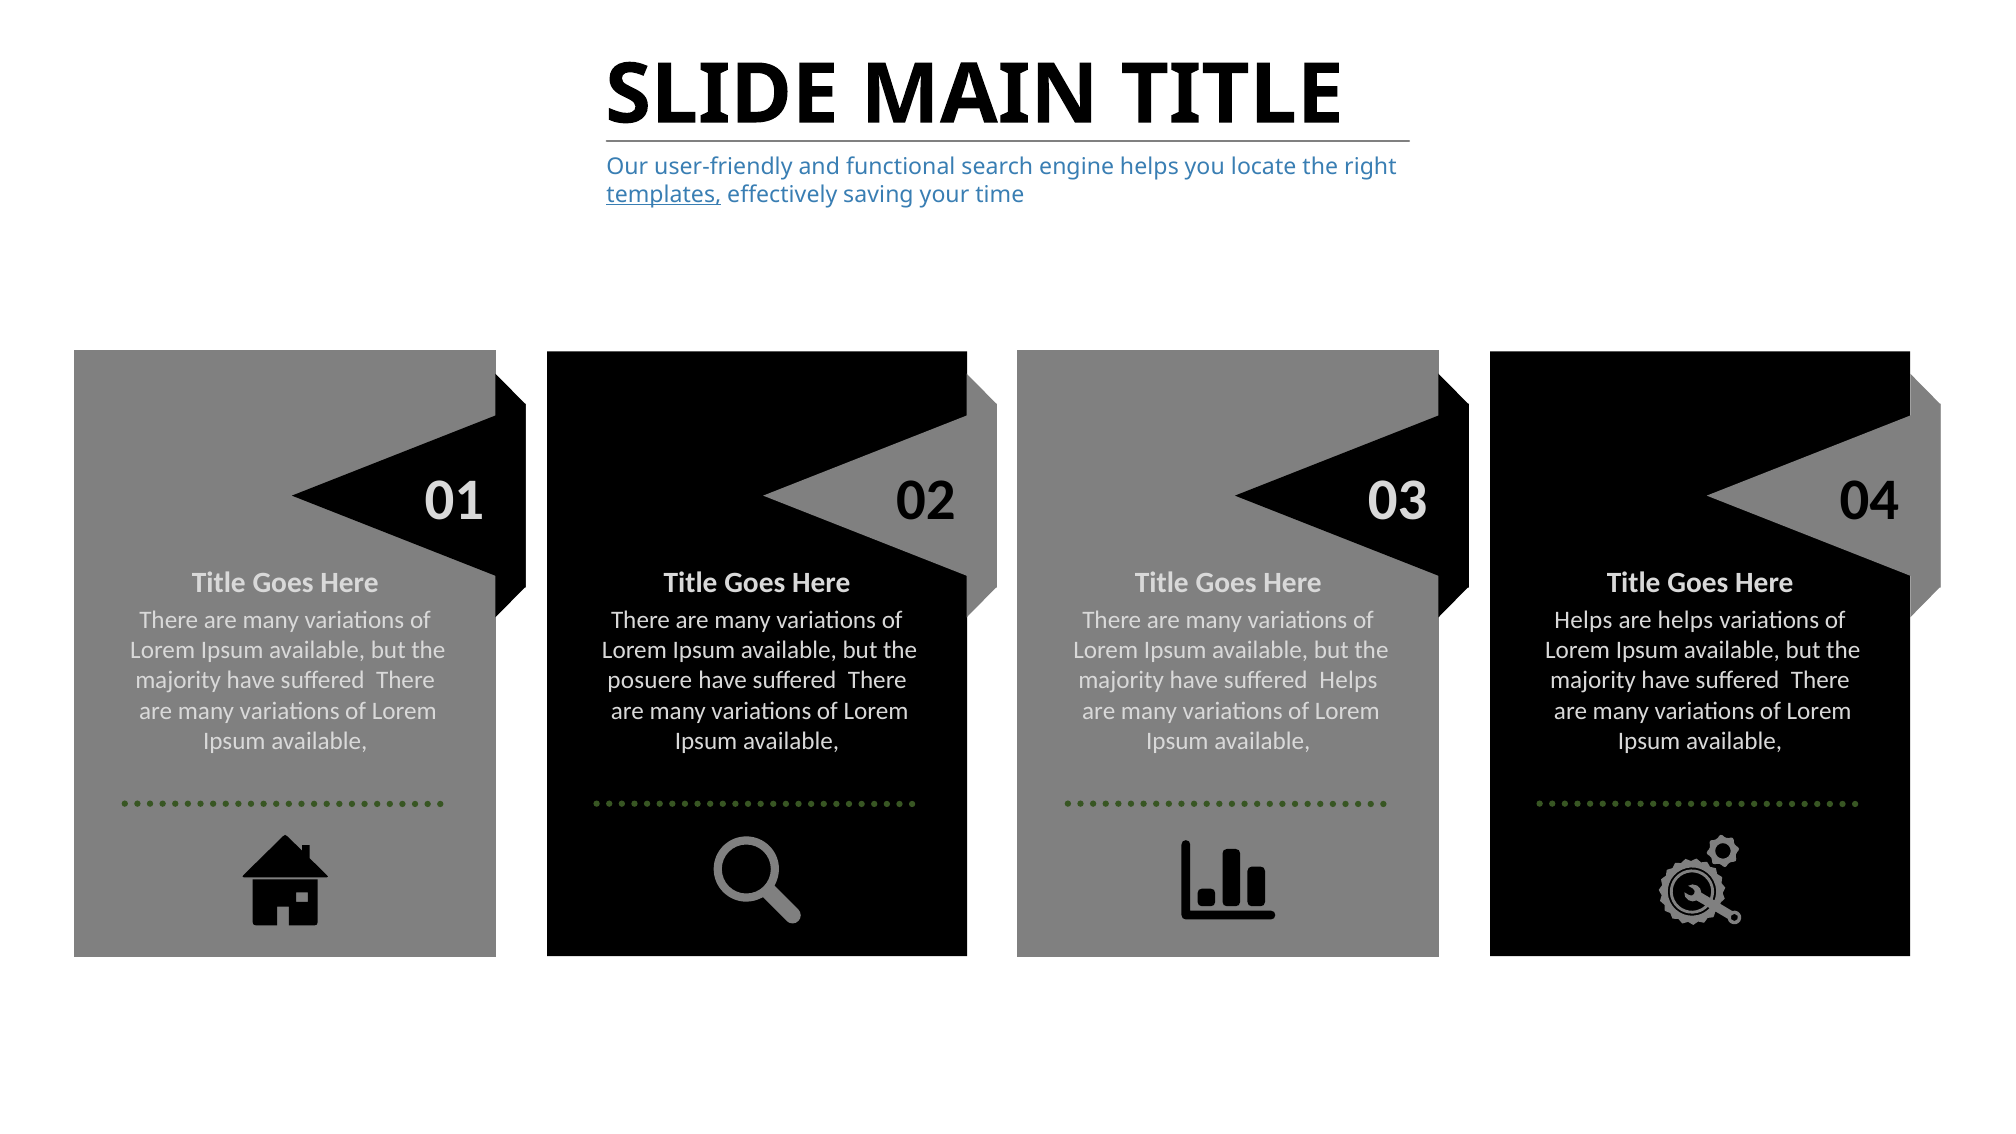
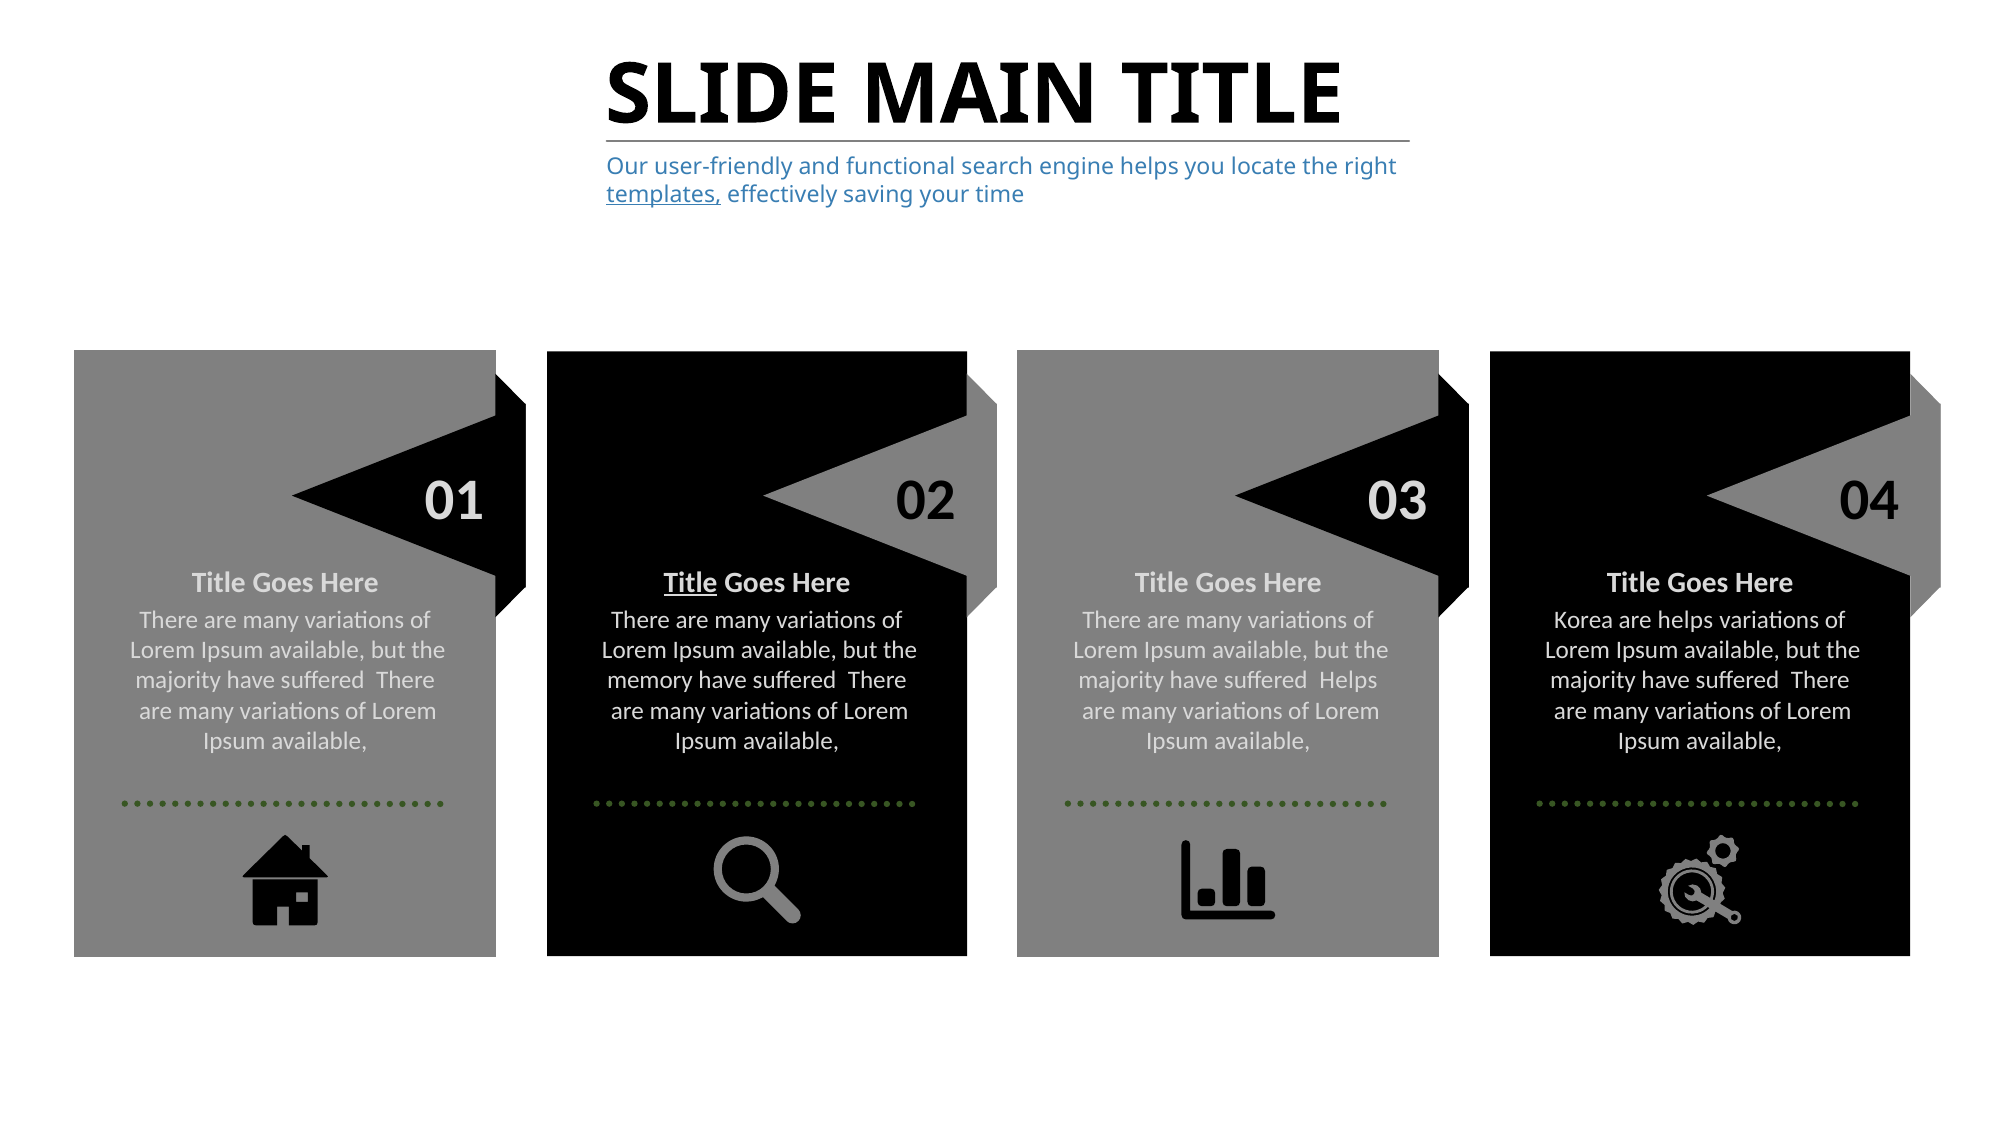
Title at (691, 583) underline: none -> present
Helps at (1583, 620): Helps -> Korea
posuere: posuere -> memory
